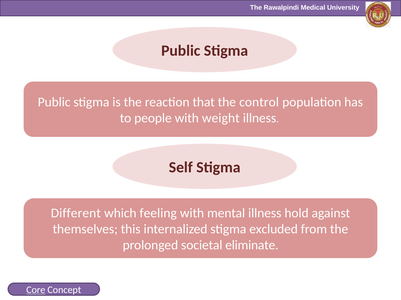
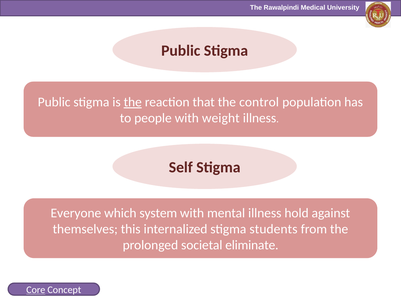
the at (133, 102) underline: none -> present
Different: Different -> Everyone
feeling: feeling -> system
excluded: excluded -> students
